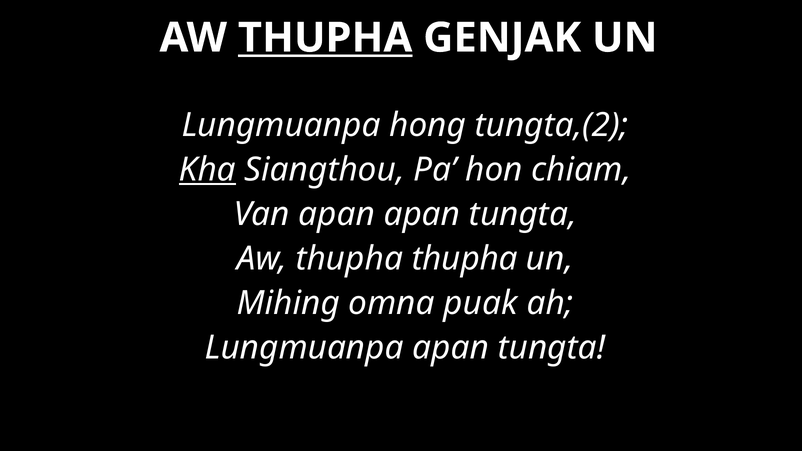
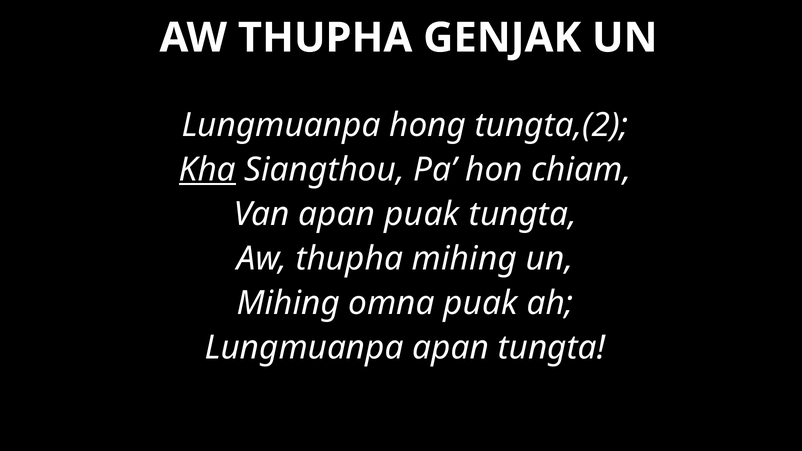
THUPHA at (325, 38) underline: present -> none
apan apan: apan -> puak
thupha thupha: thupha -> mihing
